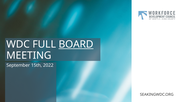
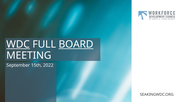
WDC underline: none -> present
